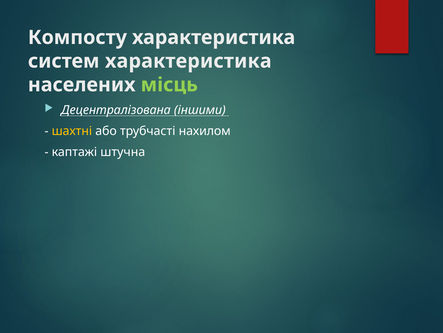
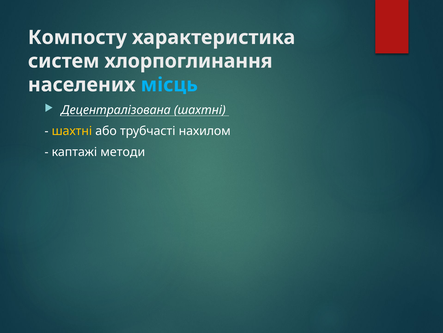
систем характеристика: характеристика -> хлорпоглинання
місць colour: light green -> light blue
Децентралізована іншими: іншими -> шахтні
штучна: штучна -> методи
